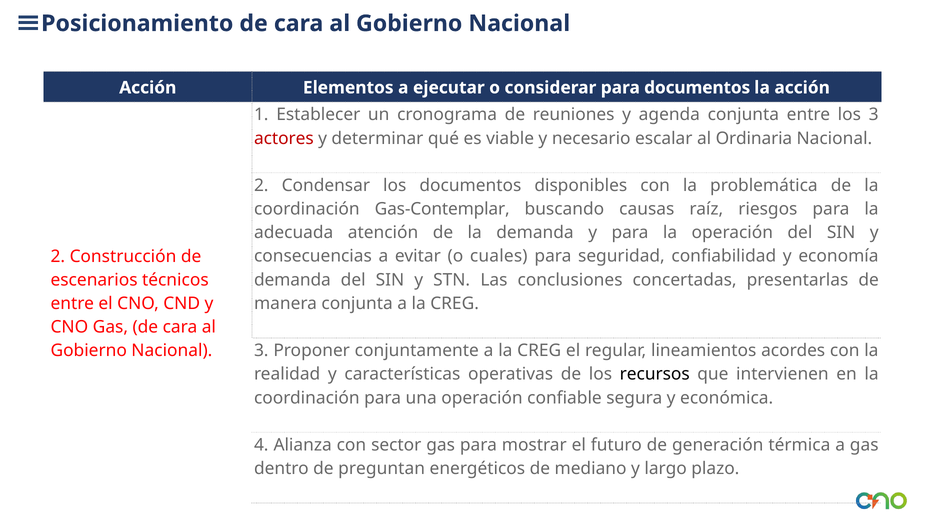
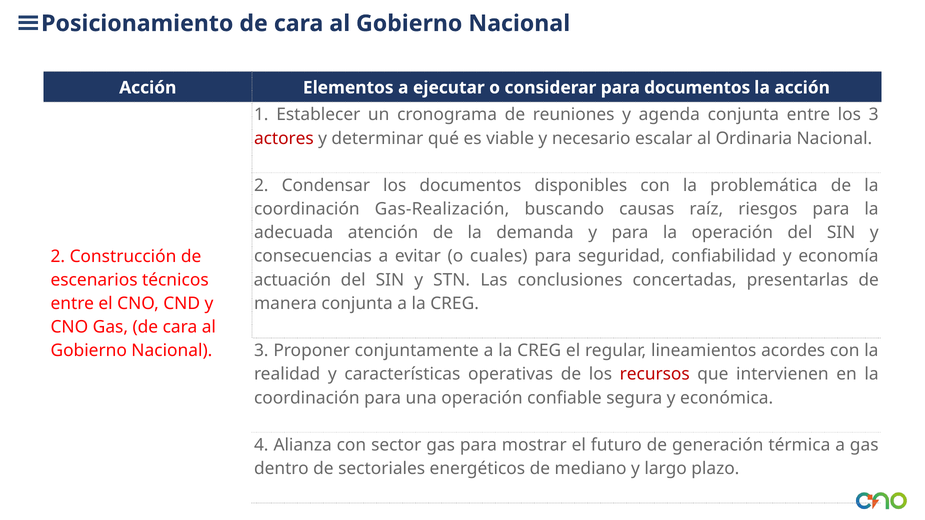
Gas-Contemplar: Gas-Contemplar -> Gas-Realización
demanda at (292, 280): demanda -> actuación
recursos colour: black -> red
preguntan: preguntan -> sectoriales
